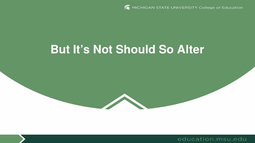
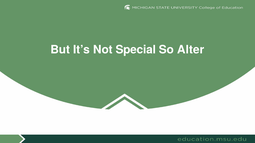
Should: Should -> Special
